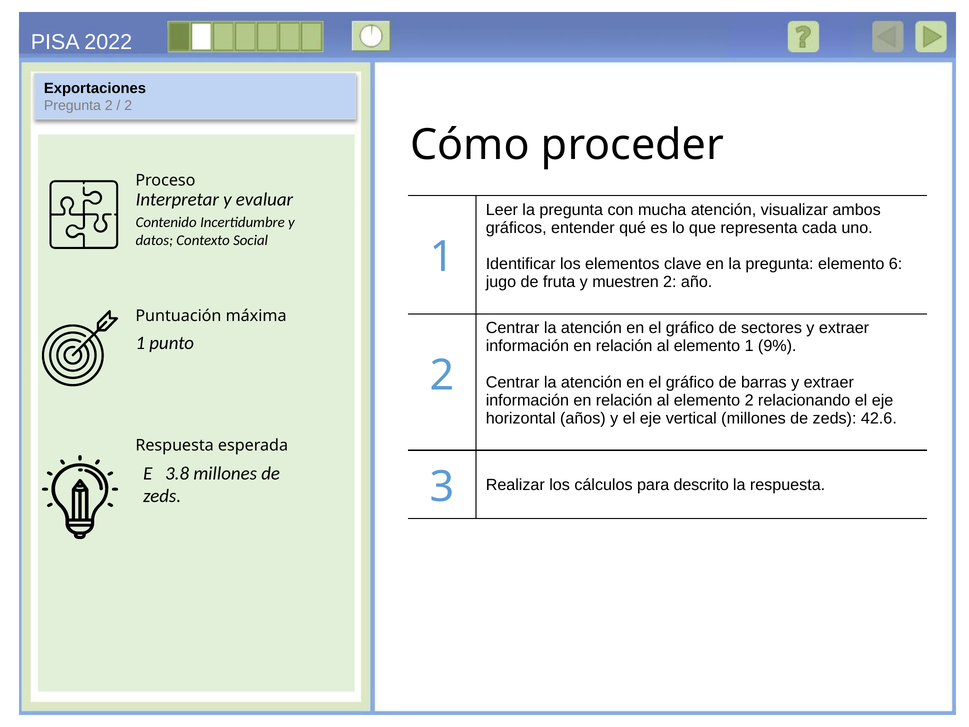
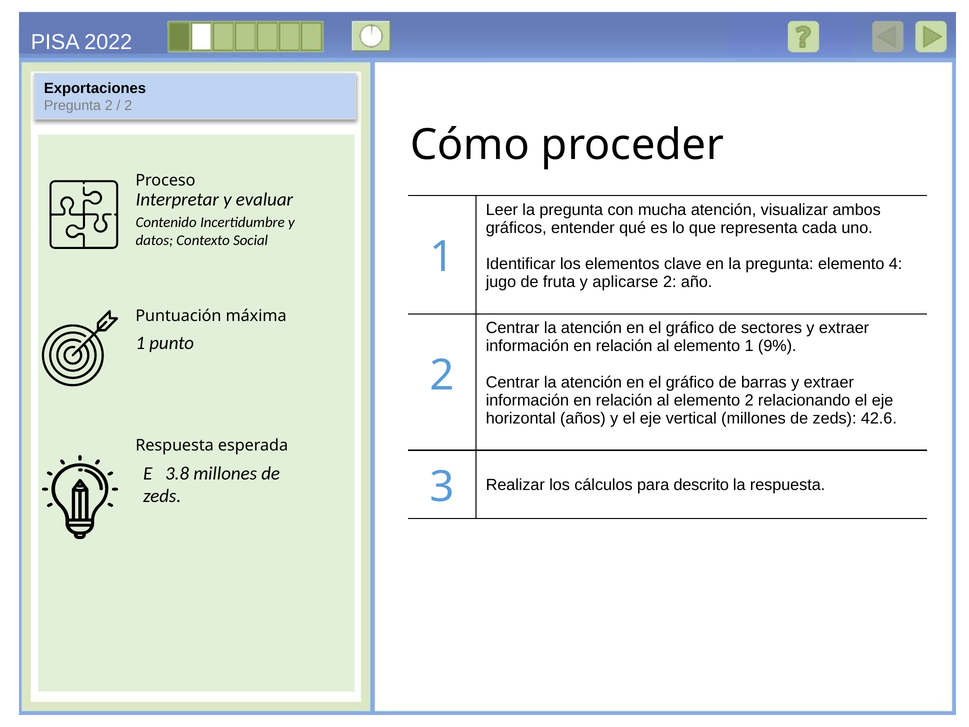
6: 6 -> 4
muestren: muestren -> aplicarse
